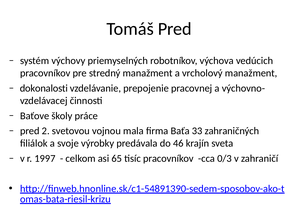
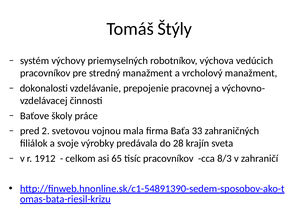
Tomáš Pred: Pred -> Štýly
46: 46 -> 28
1997: 1997 -> 1912
0/3: 0/3 -> 8/3
